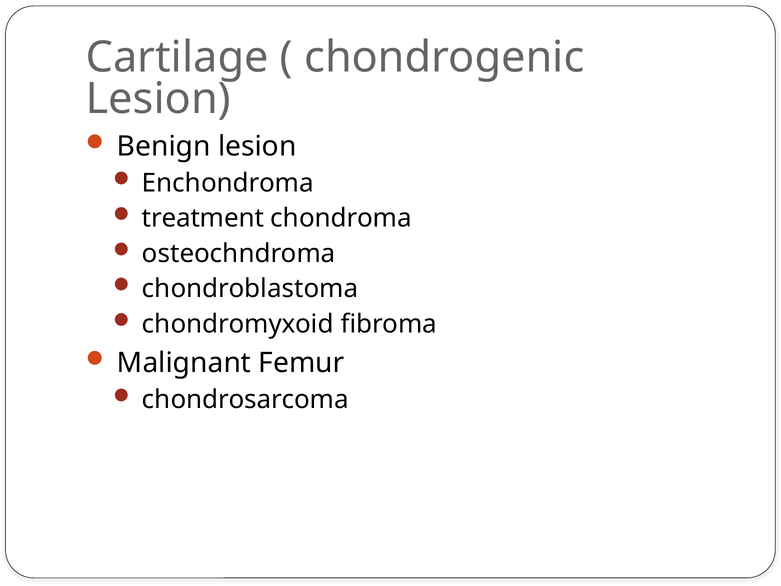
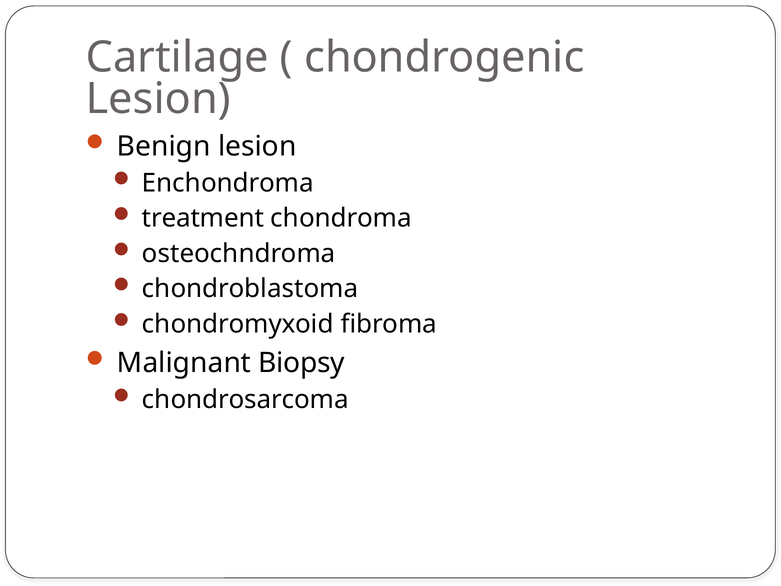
Femur: Femur -> Biopsy
